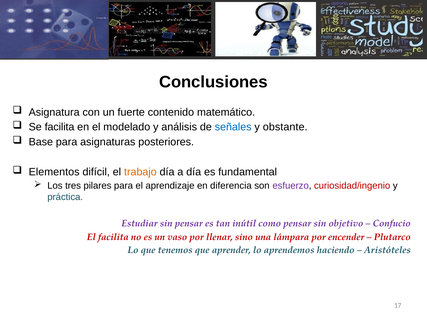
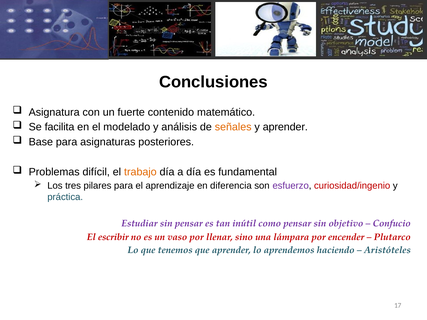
señales colour: blue -> orange
y obstante: obstante -> aprender
Elementos: Elementos -> Problemas
El facilita: facilita -> escribir
